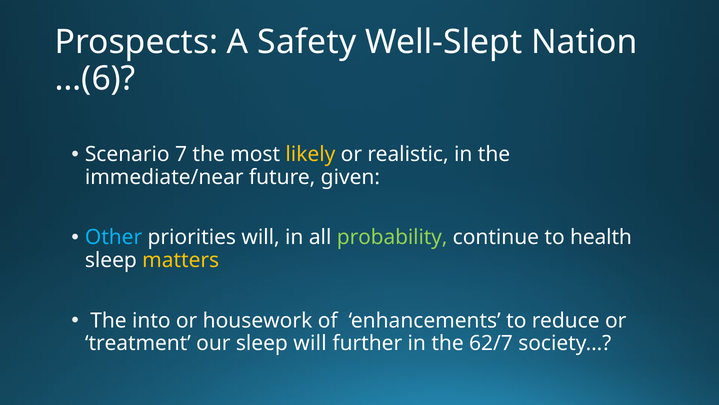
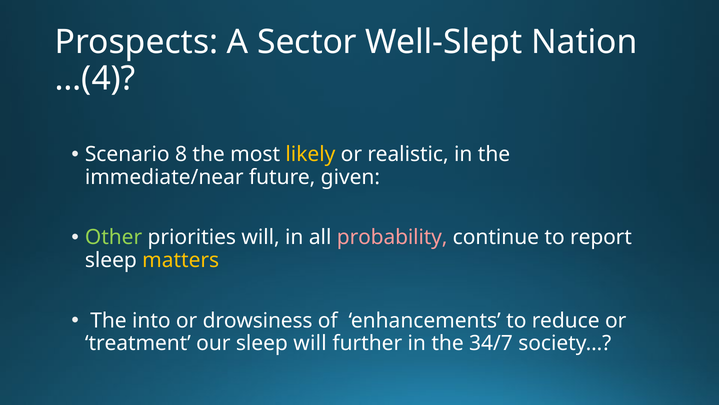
Safety: Safety -> Sector
…(6: …(6 -> …(4
7: 7 -> 8
Other colour: light blue -> light green
probability colour: light green -> pink
health: health -> report
housework: housework -> drowsiness
62/7: 62/7 -> 34/7
